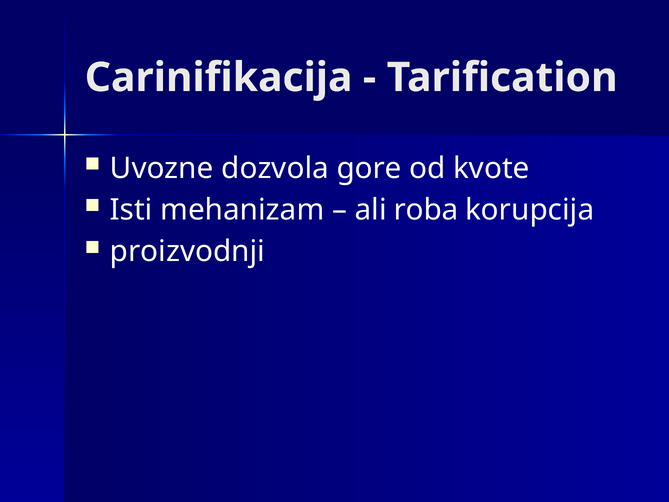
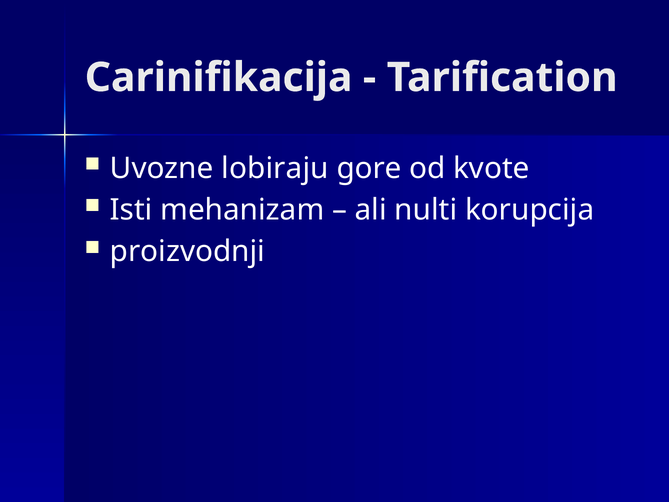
dozvola: dozvola -> lobiraju
roba: roba -> nulti
